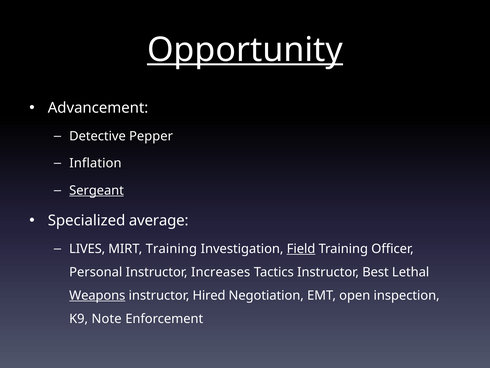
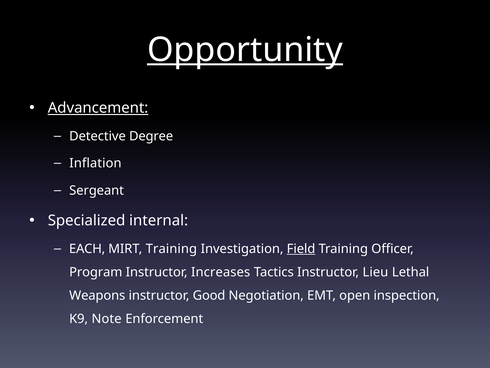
Advancement underline: none -> present
Pepper: Pepper -> Degree
Sergeant underline: present -> none
average: average -> internal
LIVES: LIVES -> EACH
Personal: Personal -> Program
Best: Best -> Lieu
Weapons underline: present -> none
Hired: Hired -> Good
